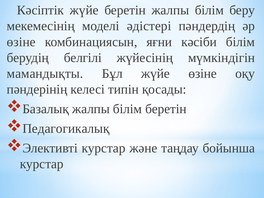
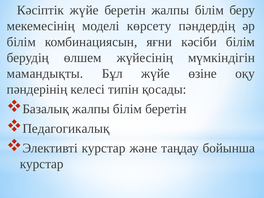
әдістері: әдістері -> көрсету
өзіне at (21, 42): өзіне -> білім
белгілі: белгілі -> өлшем
